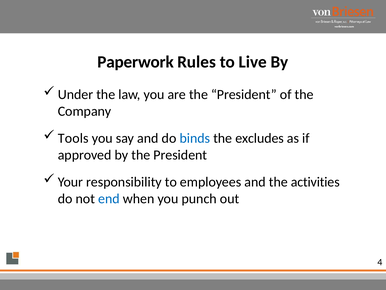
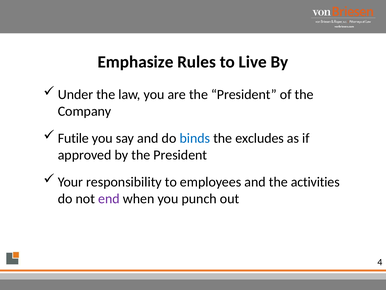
Paperwork: Paperwork -> Emphasize
Tools: Tools -> Futile
end colour: blue -> purple
